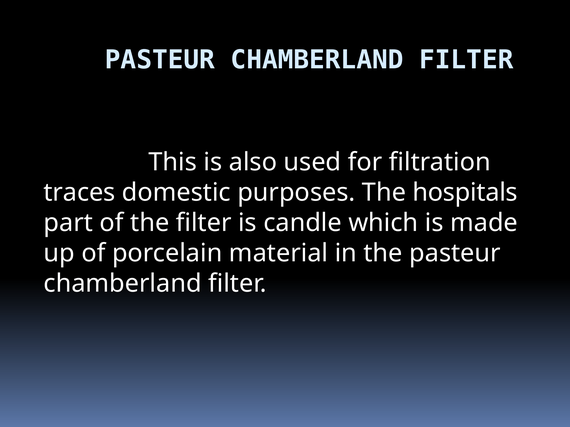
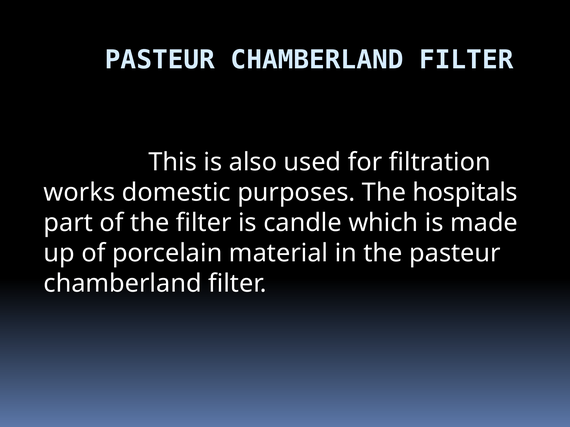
traces: traces -> works
